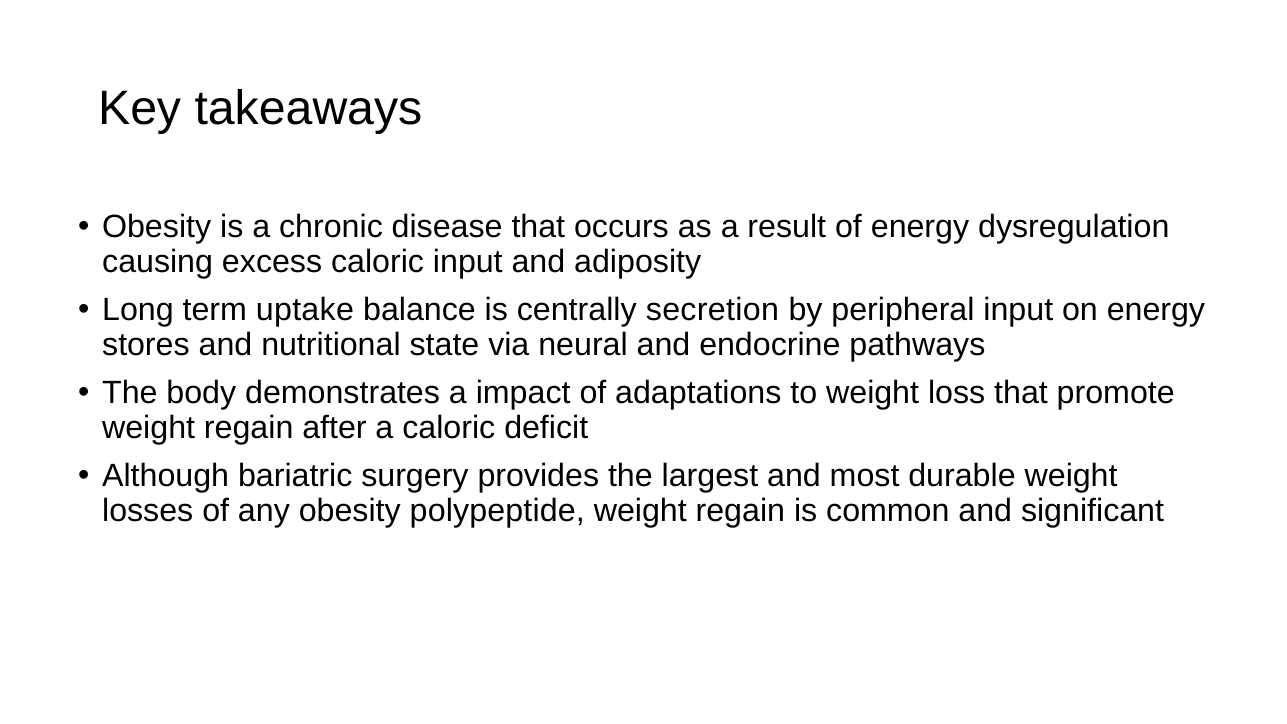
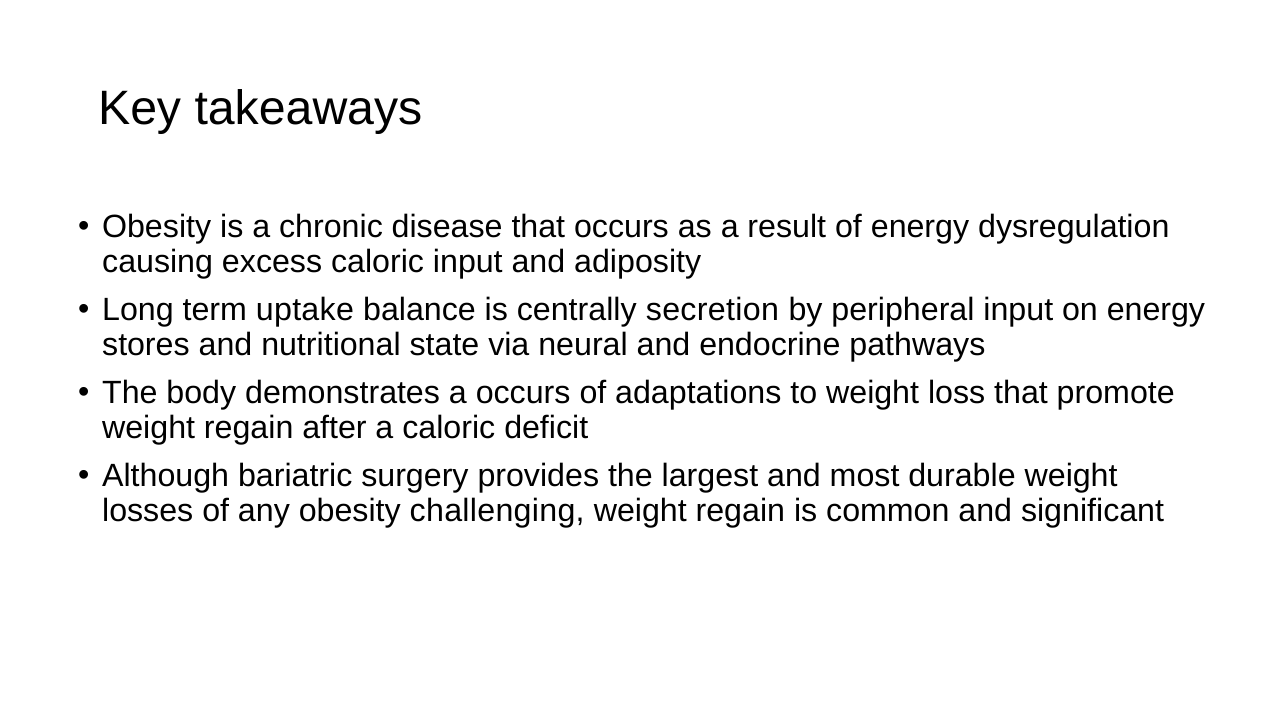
a impact: impact -> occurs
polypeptide: polypeptide -> challenging
